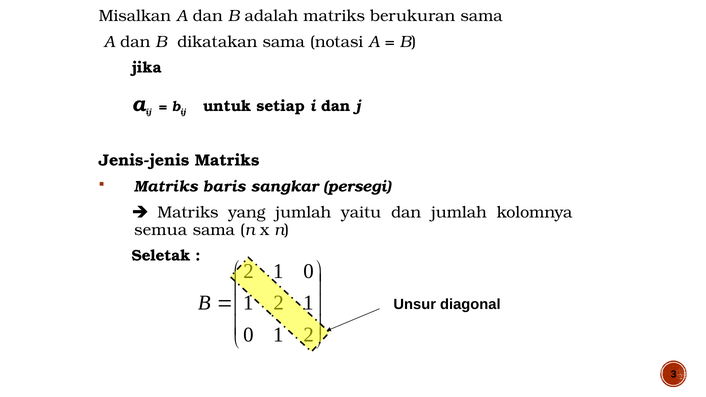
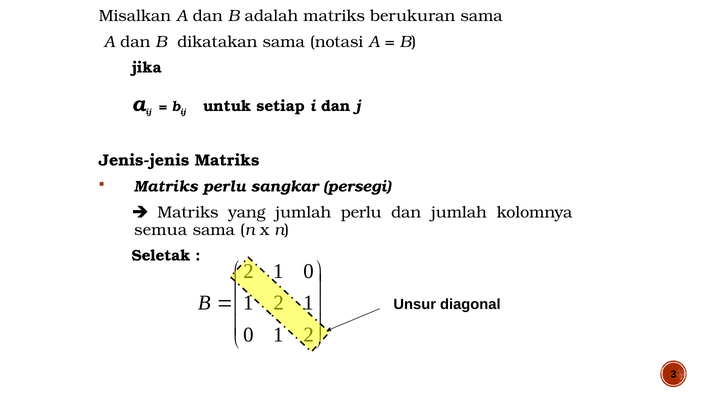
Matriks baris: baris -> perlu
jumlah yaitu: yaitu -> perlu
